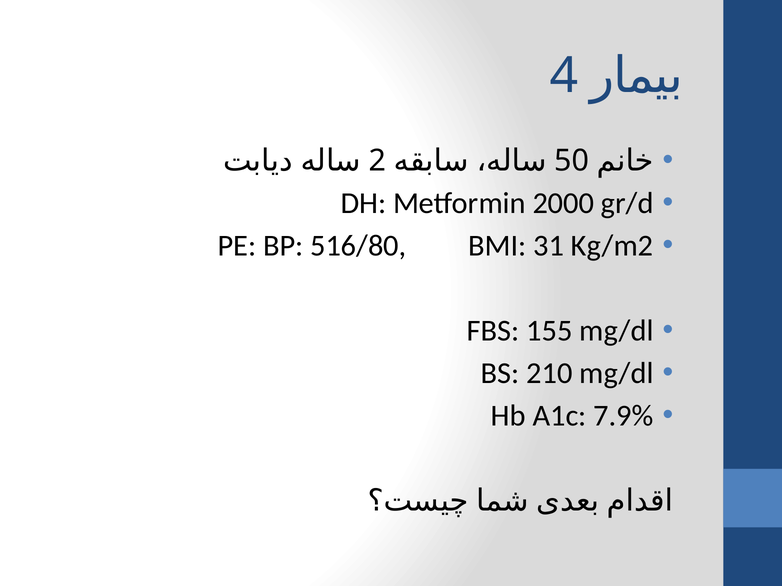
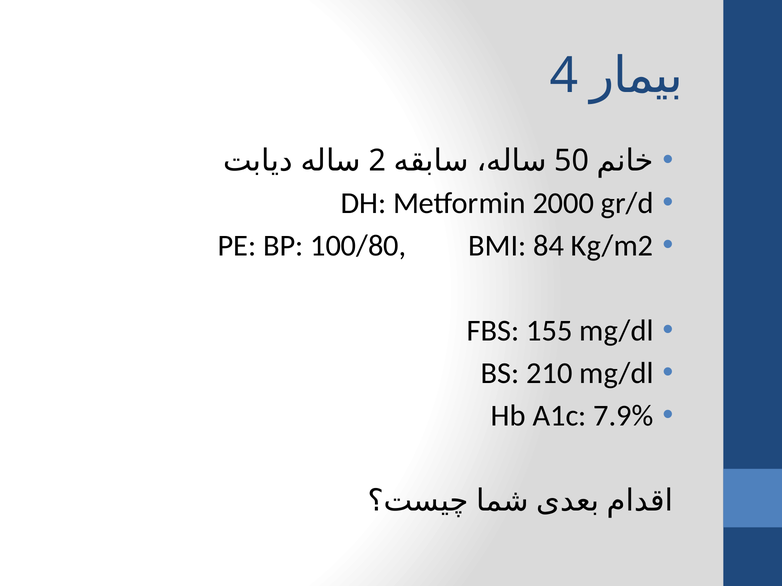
516/80: 516/80 -> 100/80
31: 31 -> 84
